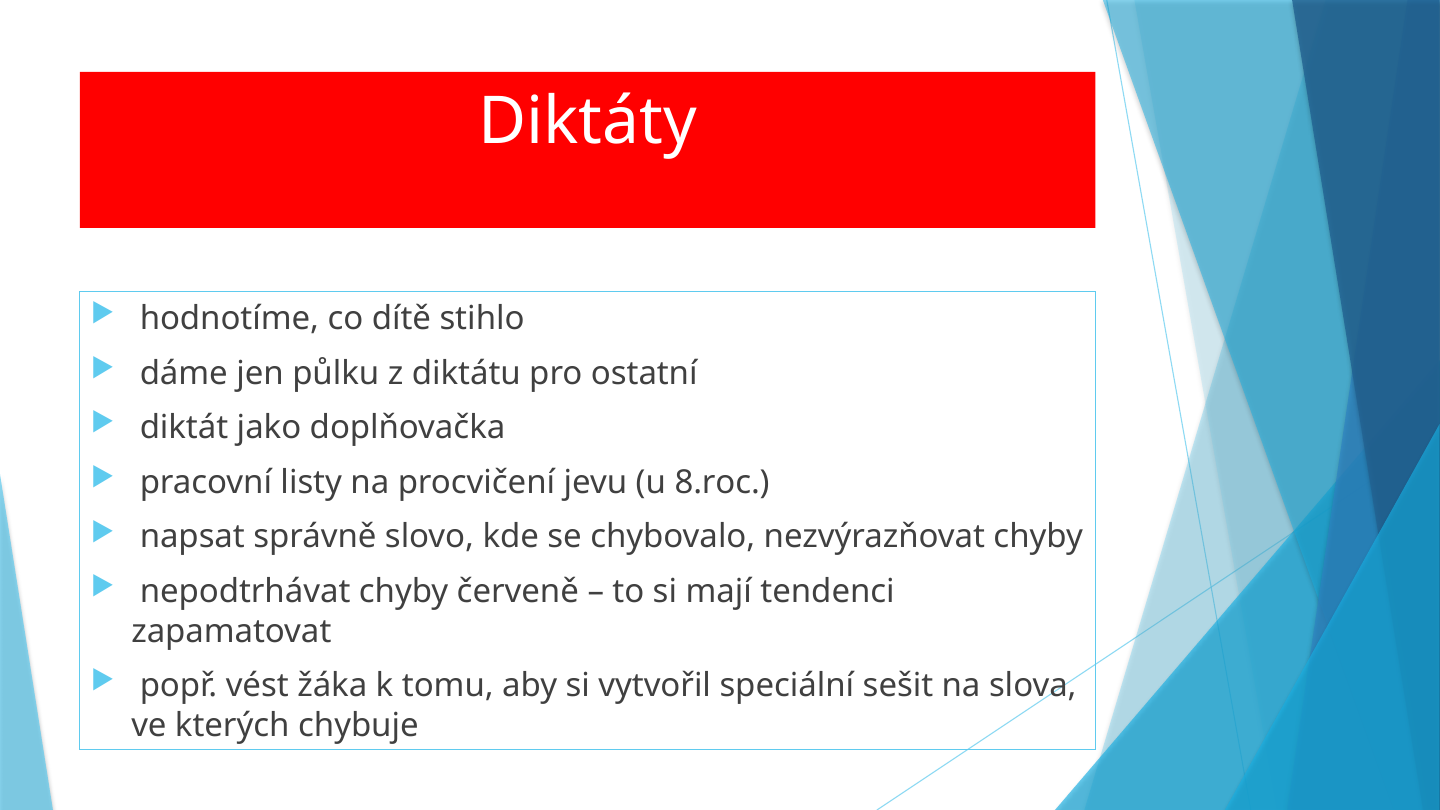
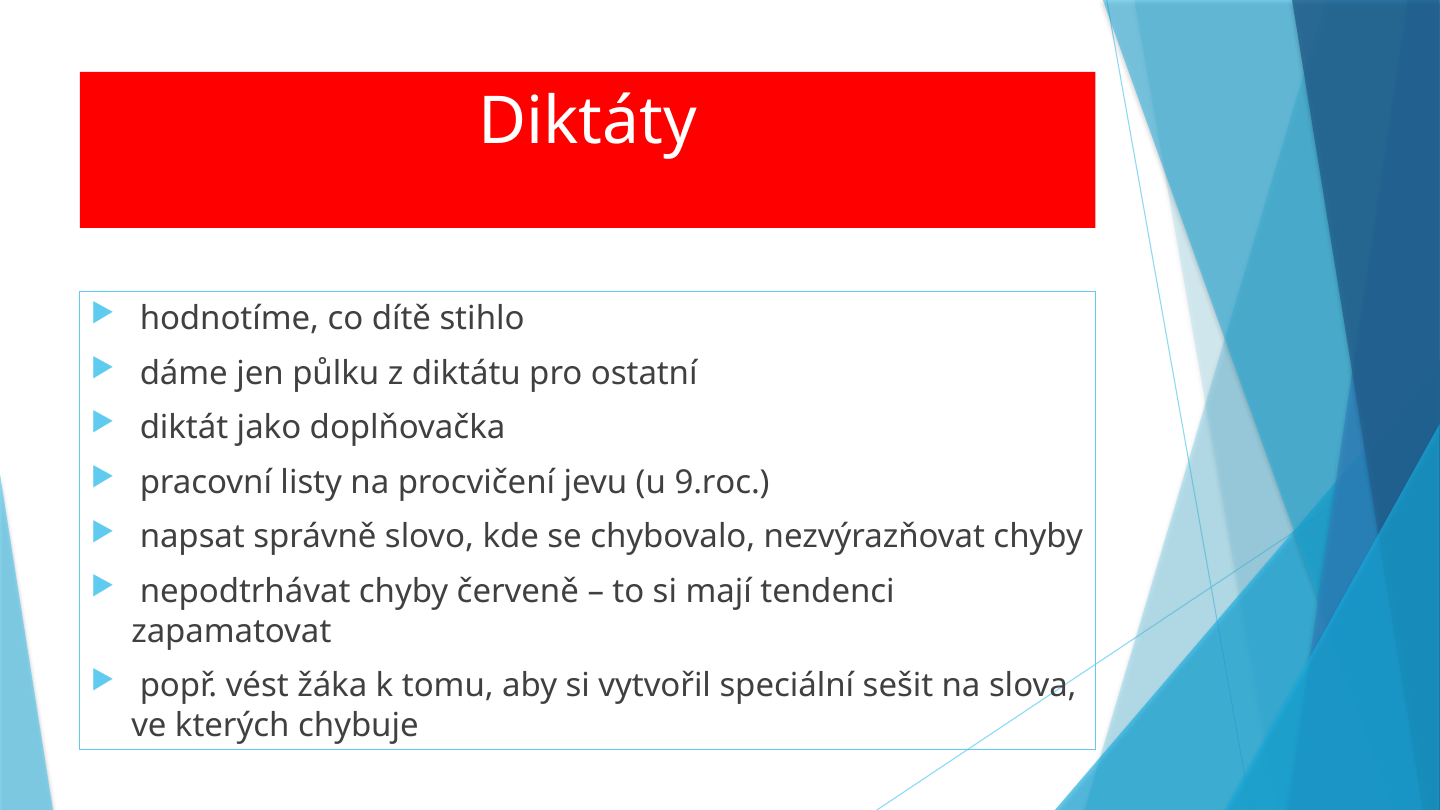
8.roc: 8.roc -> 9.roc
